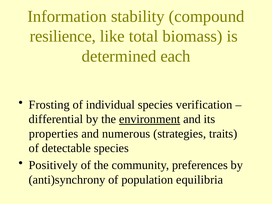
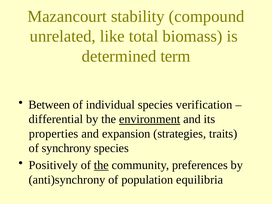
Information: Information -> Mazancourt
resilience: resilience -> unrelated
each: each -> term
Frosting: Frosting -> Between
numerous: numerous -> expansion
detectable: detectable -> synchrony
the at (101, 165) underline: none -> present
